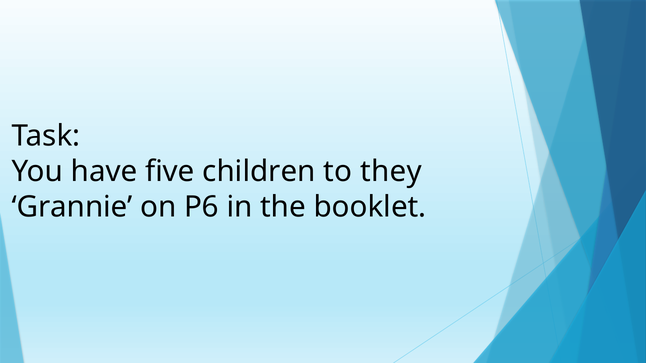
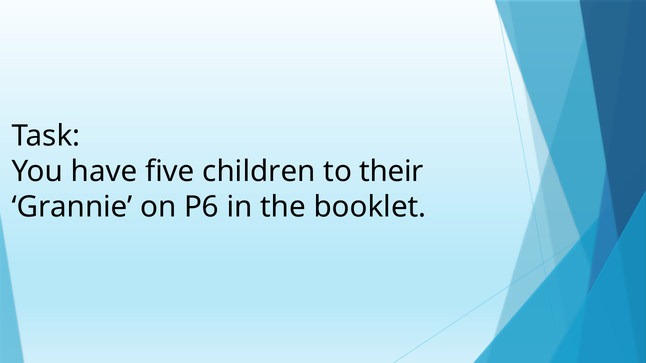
they: they -> their
